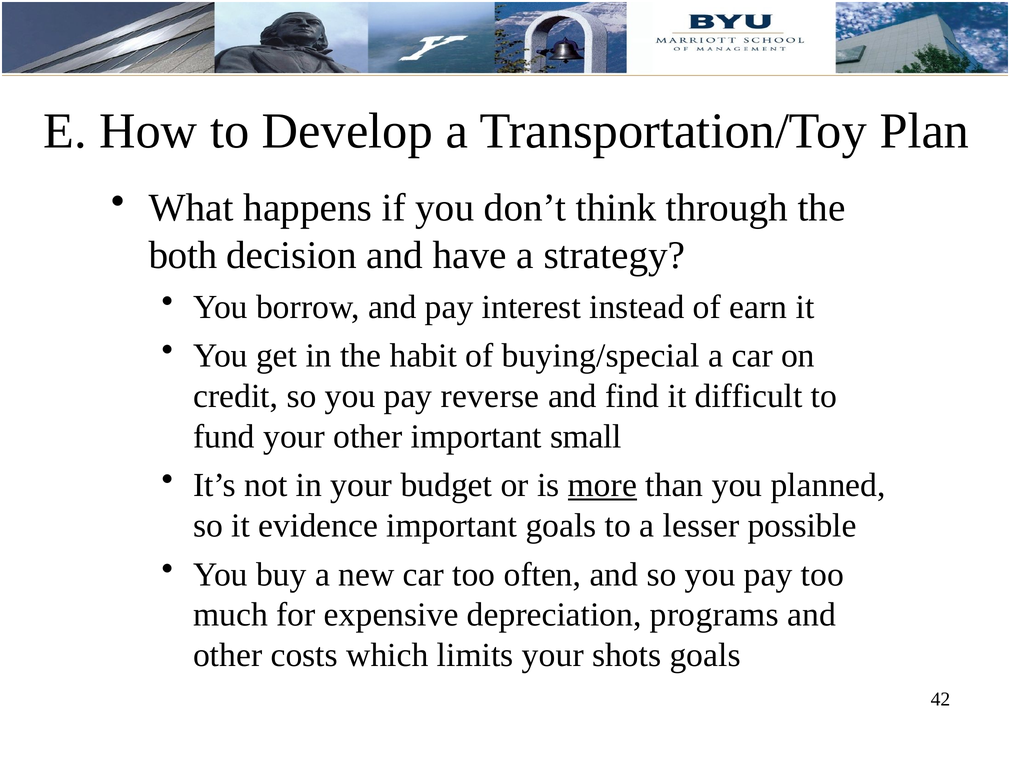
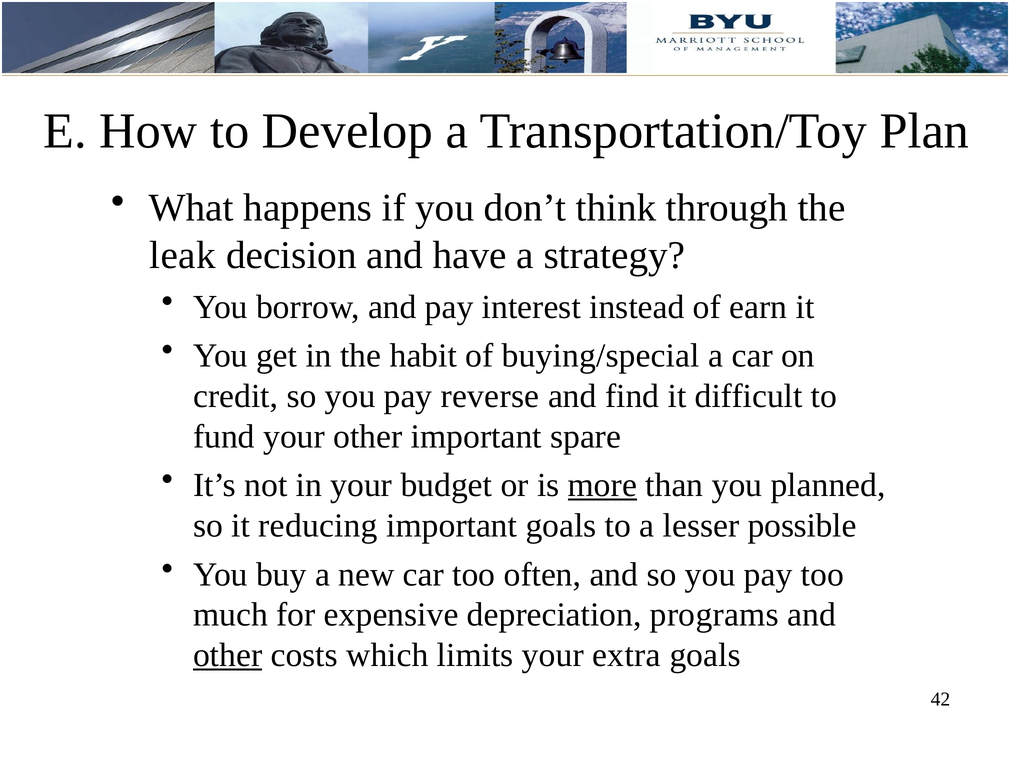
both: both -> leak
small: small -> spare
evidence: evidence -> reducing
other at (228, 656) underline: none -> present
shots: shots -> extra
